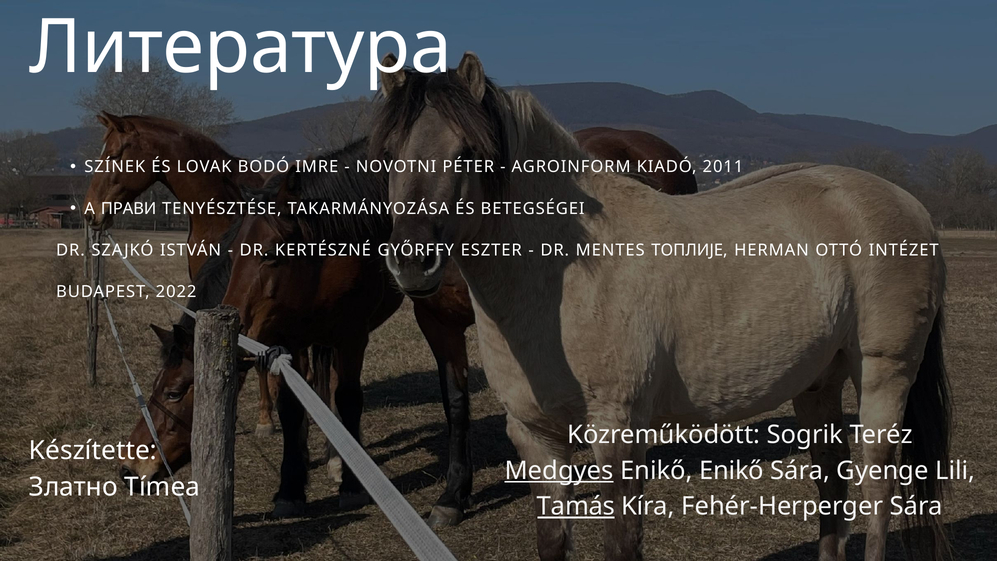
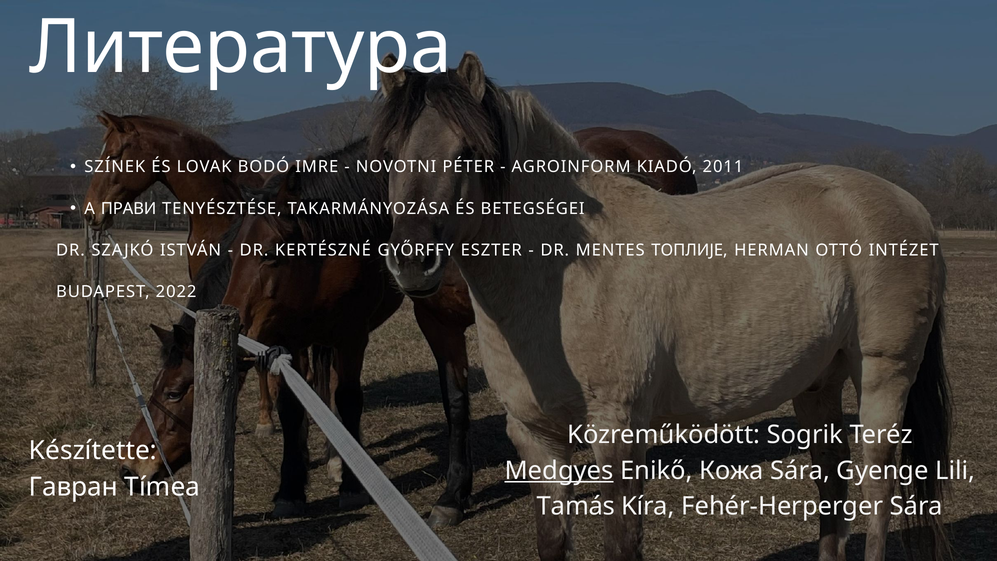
Enikő Enikő: Enikő -> Кожа
Златно: Златно -> Гавран
Tamás underline: present -> none
